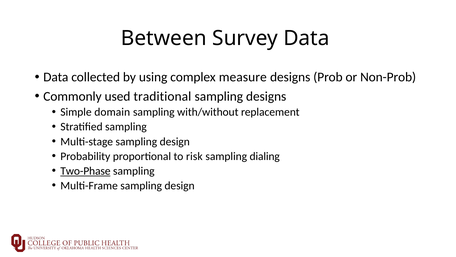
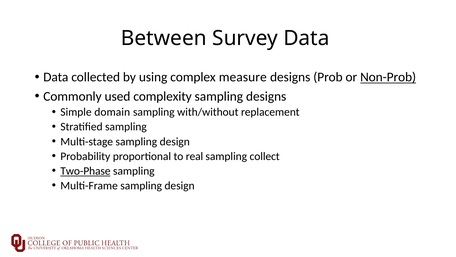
Non-Prob underline: none -> present
traditional: traditional -> complexity
risk: risk -> real
dialing: dialing -> collect
